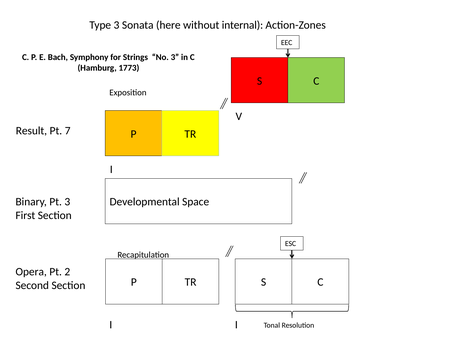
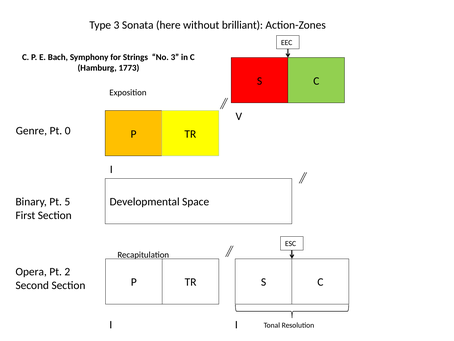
internal: internal -> brilliant
Result: Result -> Genre
7: 7 -> 0
Pt 3: 3 -> 5
